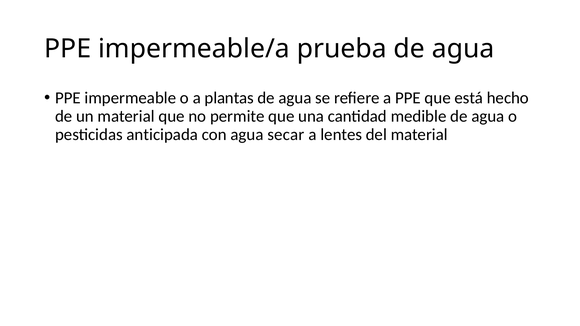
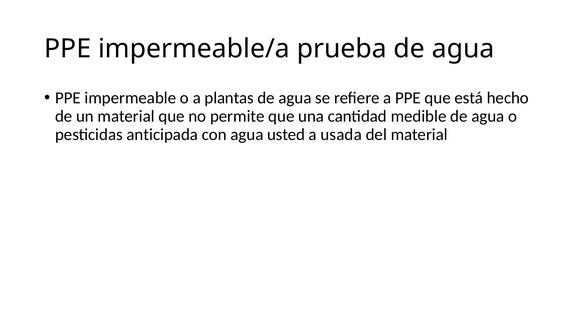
secar: secar -> usted
lentes: lentes -> usada
